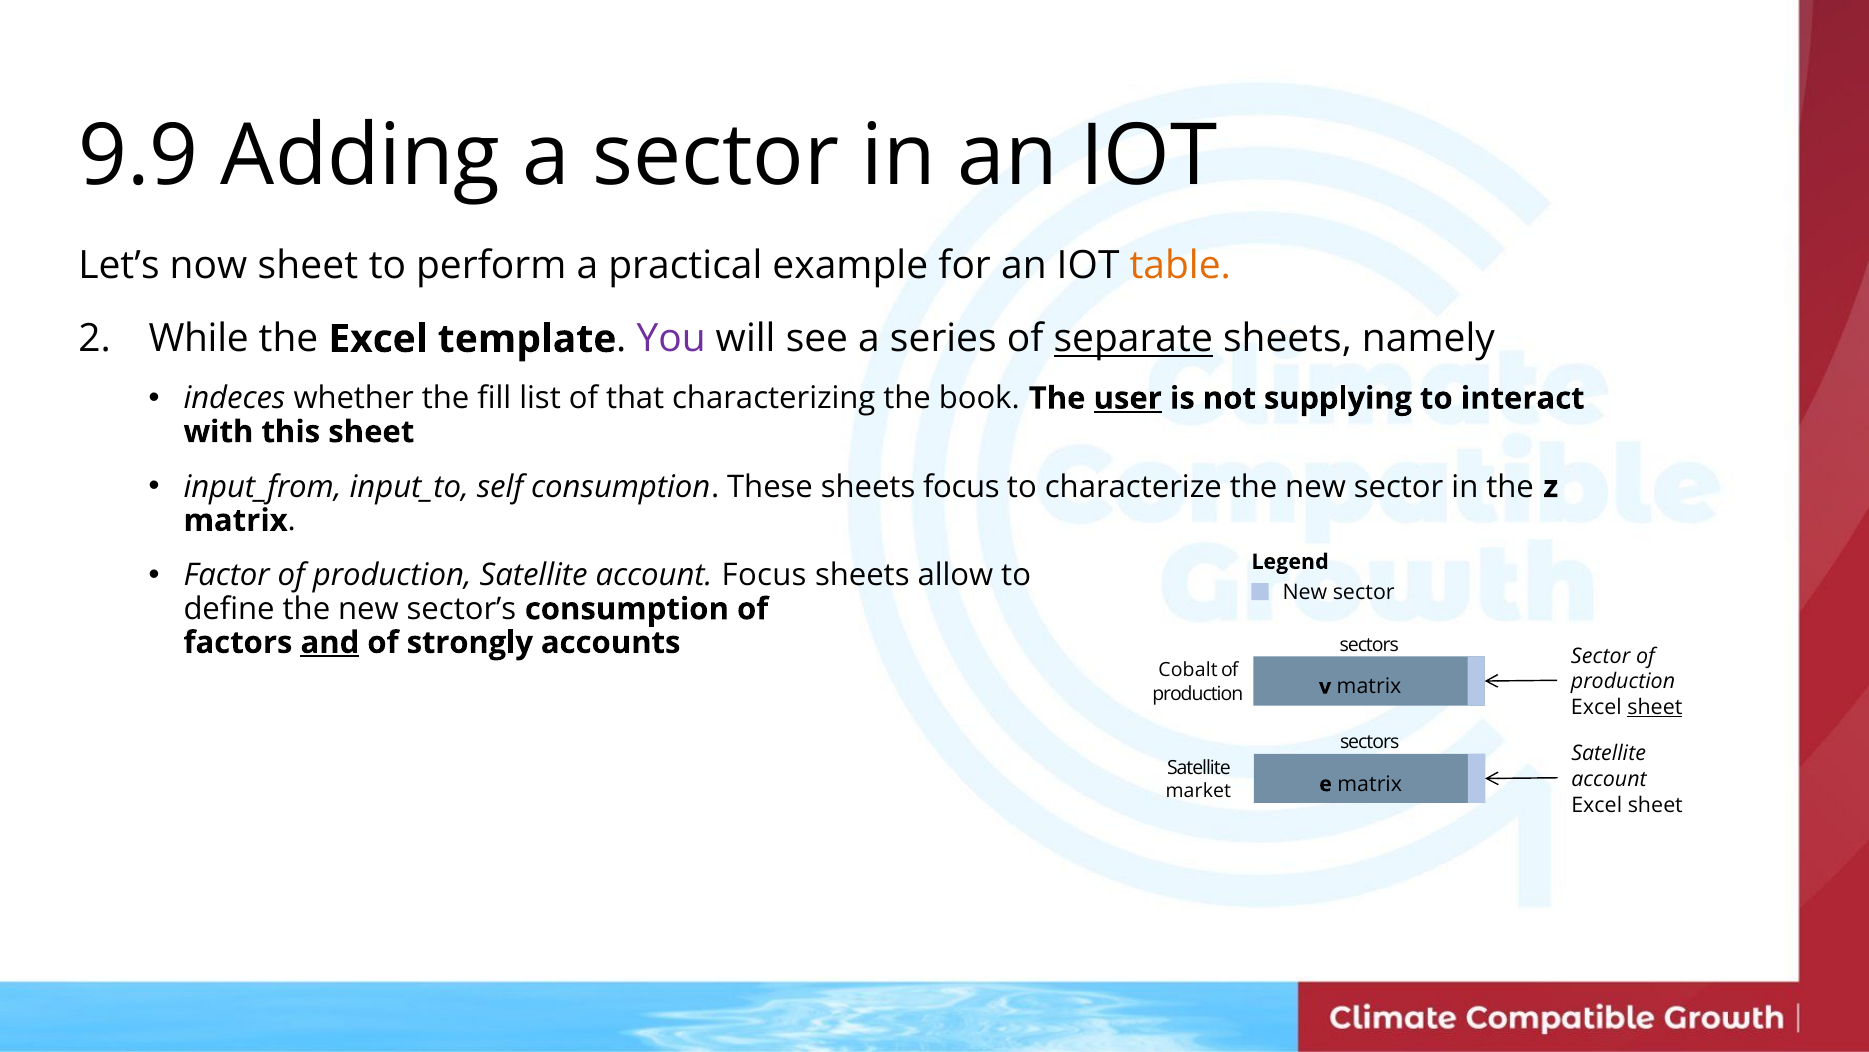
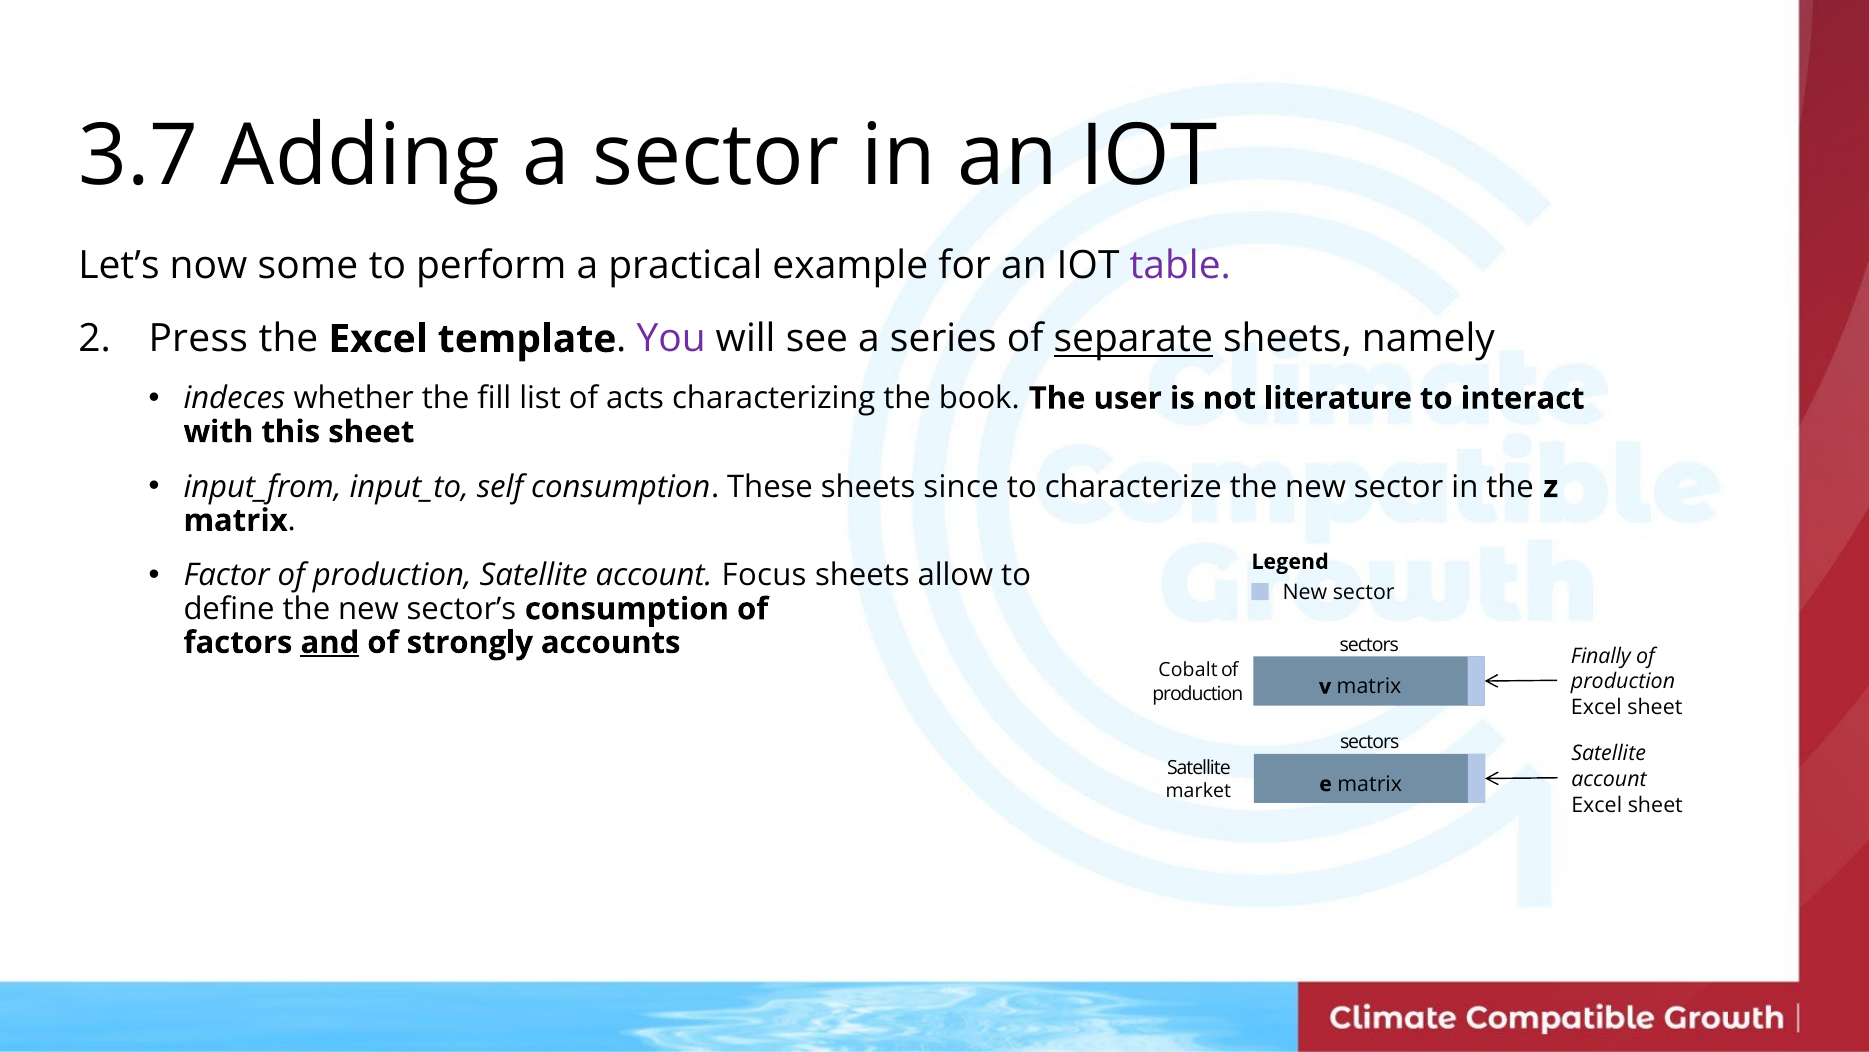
9.9: 9.9 -> 3.7
now sheet: sheet -> some
table colour: orange -> purple
While: While -> Press
that: that -> acts
user underline: present -> none
supplying: supplying -> literature
sheets focus: focus -> since
Sector at (1601, 656): Sector -> Finally
sheet at (1655, 707) underline: present -> none
